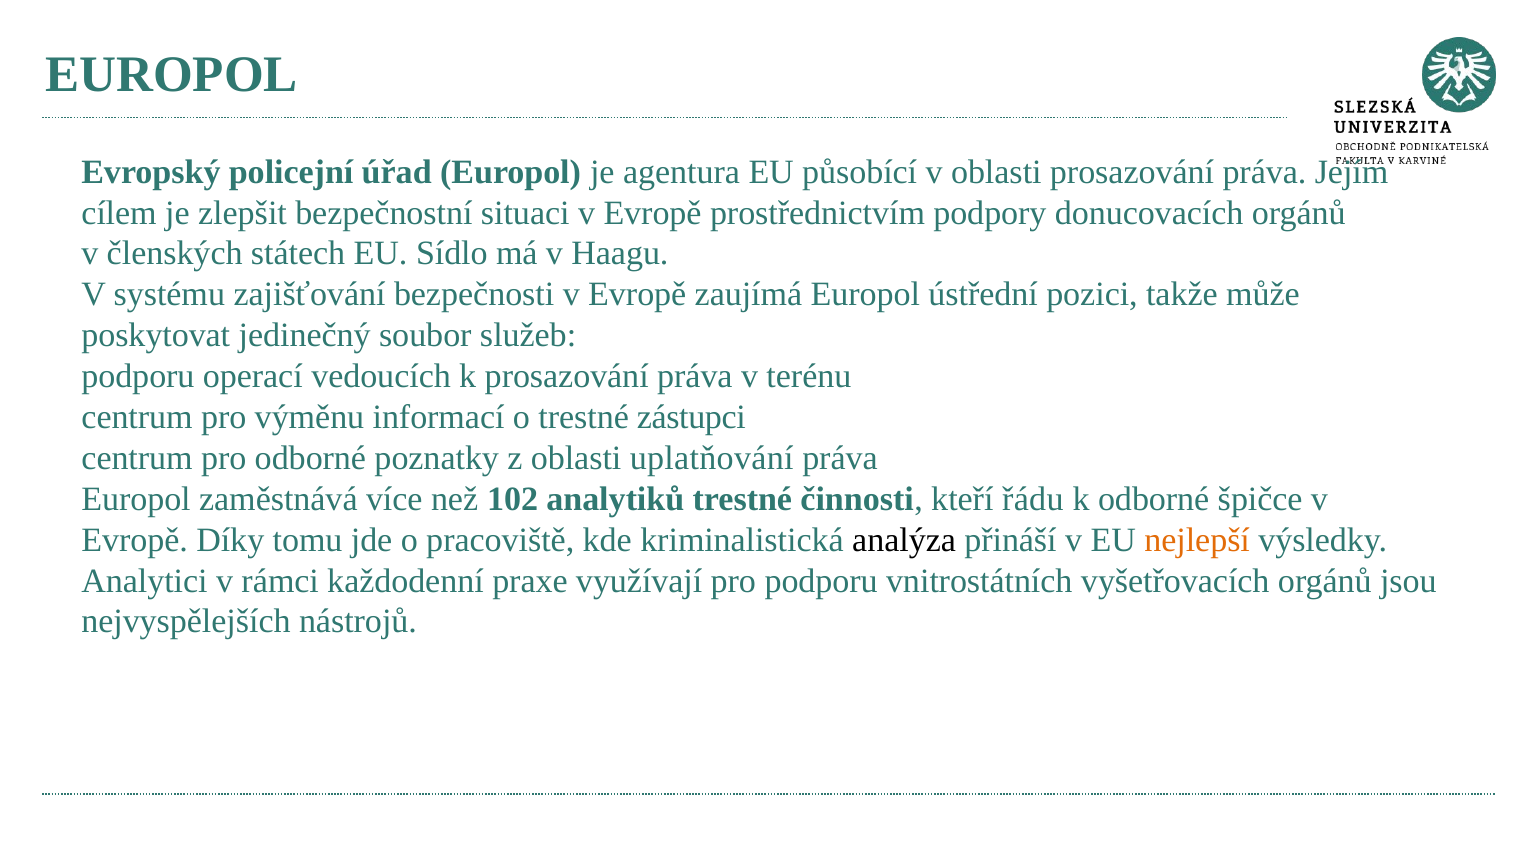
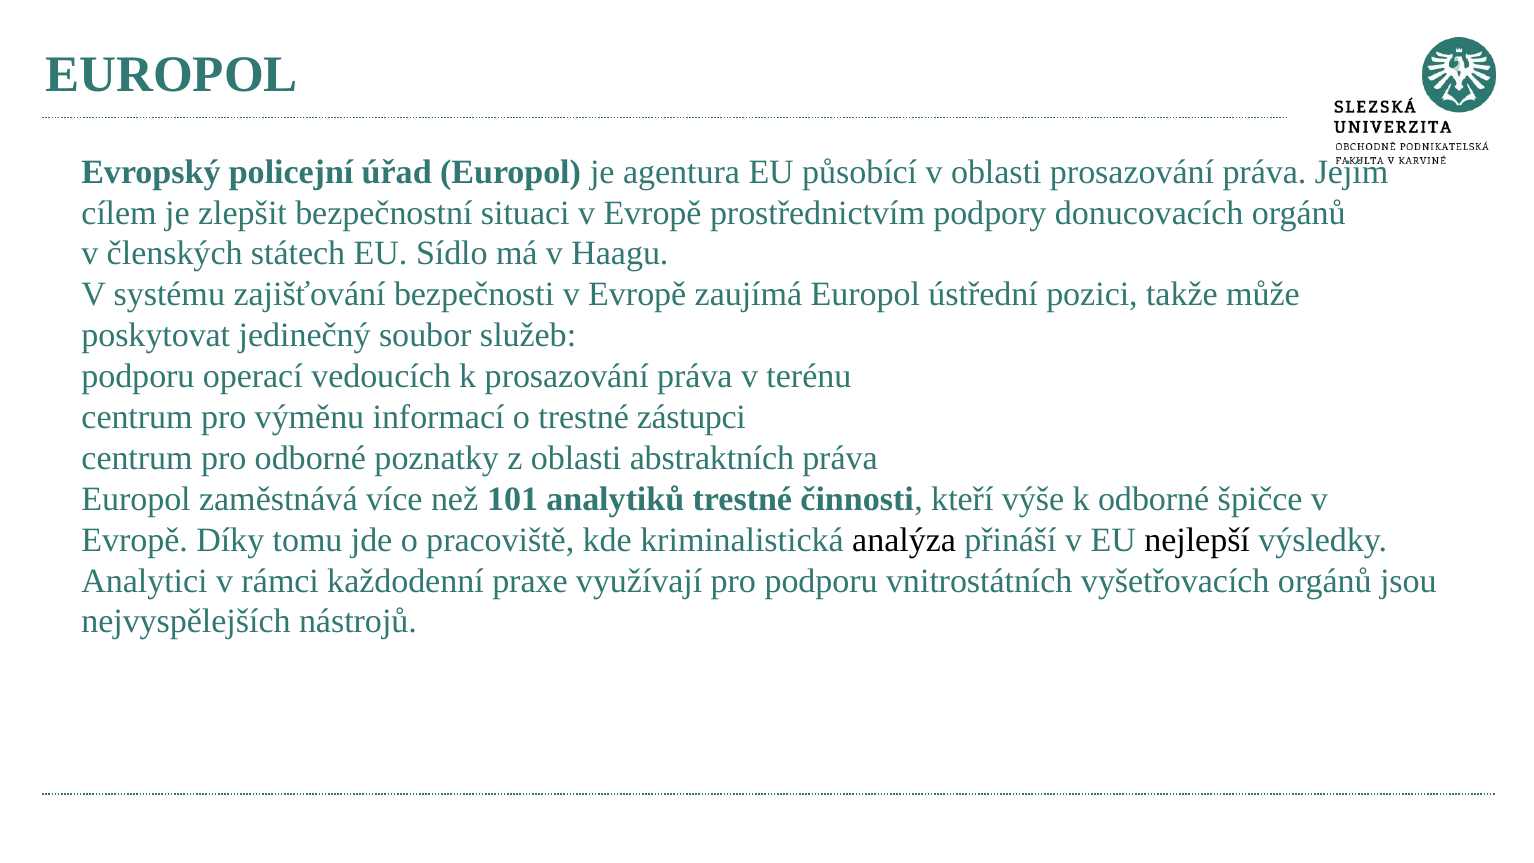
uplatňování: uplatňování -> abstraktních
102: 102 -> 101
řádu: řádu -> výše
nejlepší colour: orange -> black
